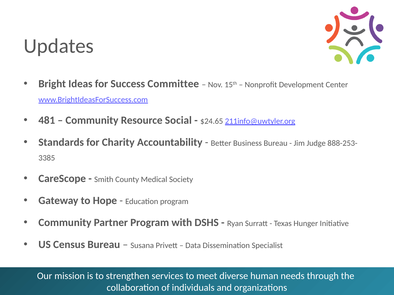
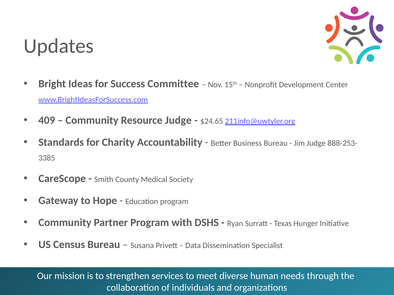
481: 481 -> 409
Resource Social: Social -> Judge
